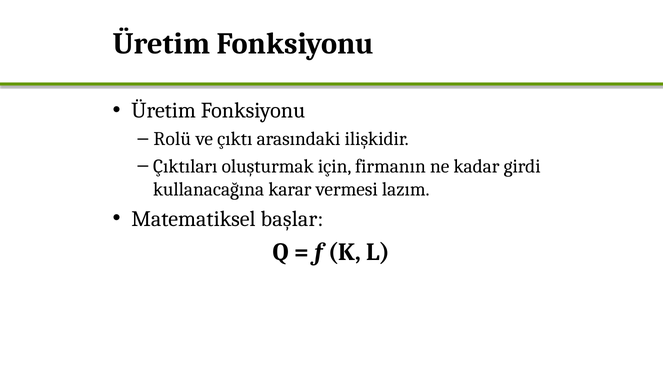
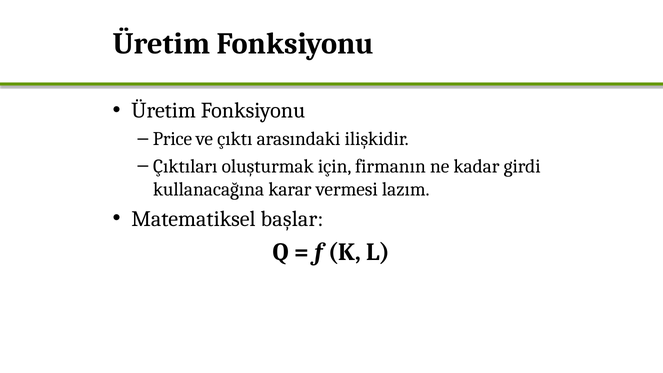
Rolü: Rolü -> Price
